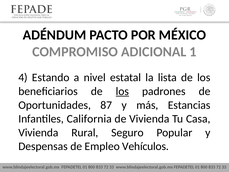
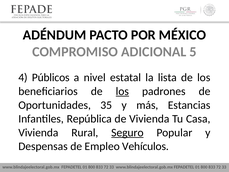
1: 1 -> 5
Estando: Estando -> Públicos
87: 87 -> 35
California: California -> República
Seguro underline: none -> present
